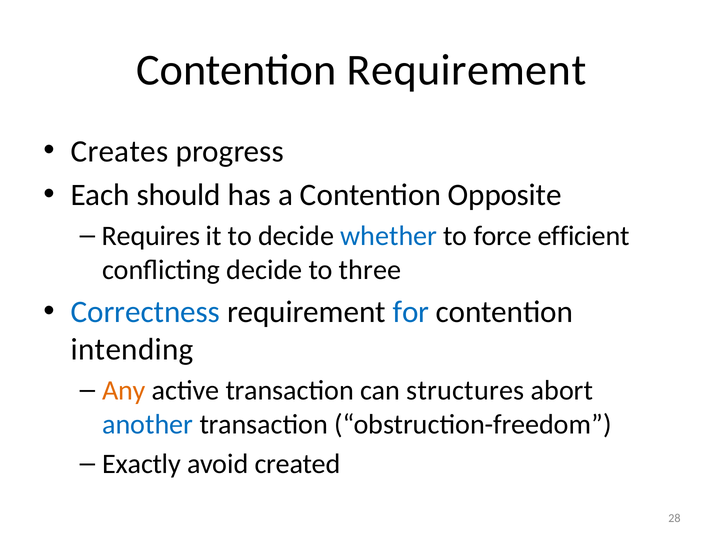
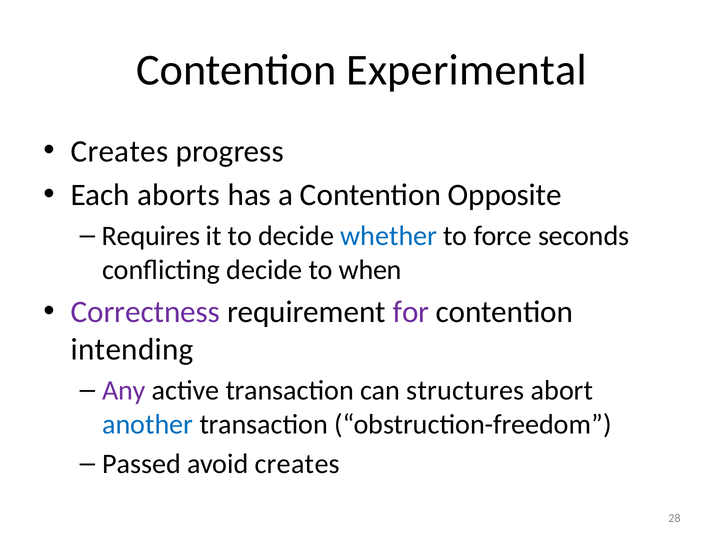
Contention Requirement: Requirement -> Experimental
should: should -> aborts
efficient: efficient -> seconds
three: three -> when
Correctness colour: blue -> purple
for colour: blue -> purple
Any colour: orange -> purple
Exactly: Exactly -> Passed
avoid created: created -> creates
